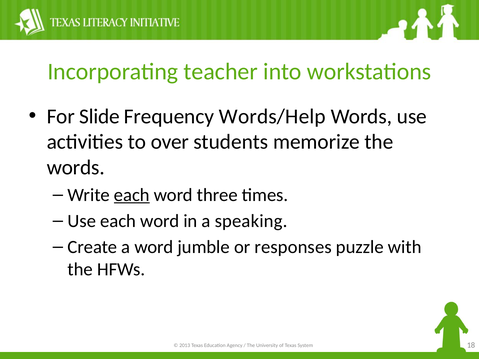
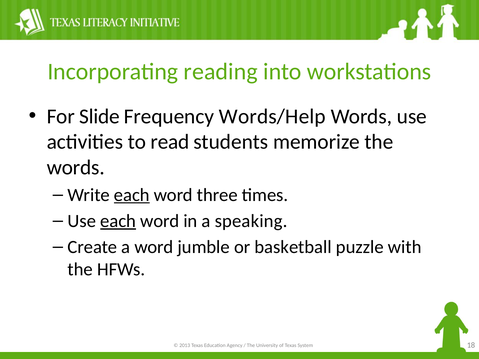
teacher: teacher -> reading
over: over -> read
each at (118, 221) underline: none -> present
responses: responses -> basketball
